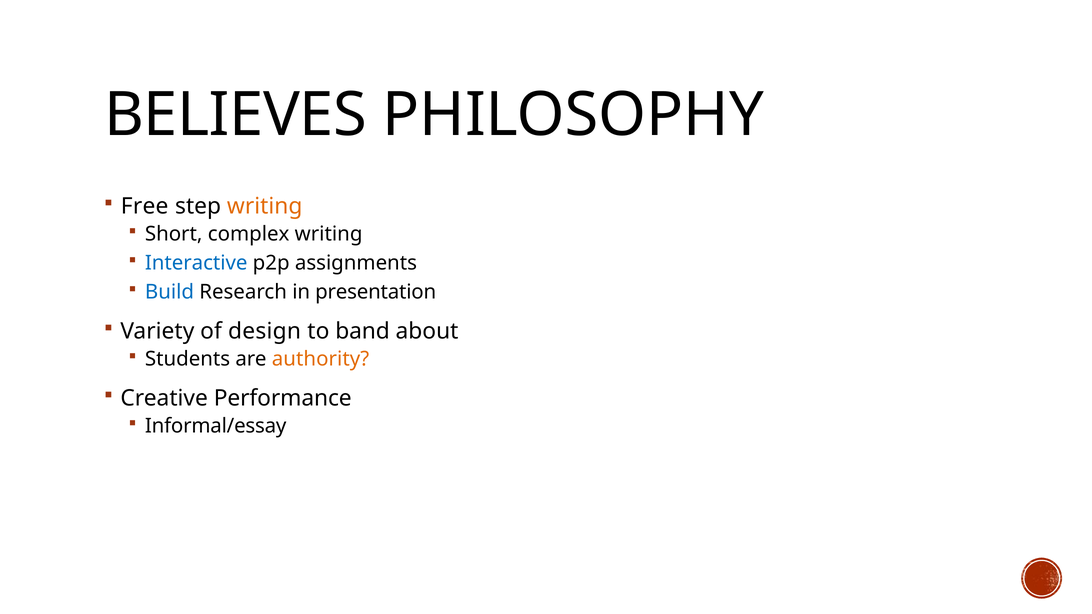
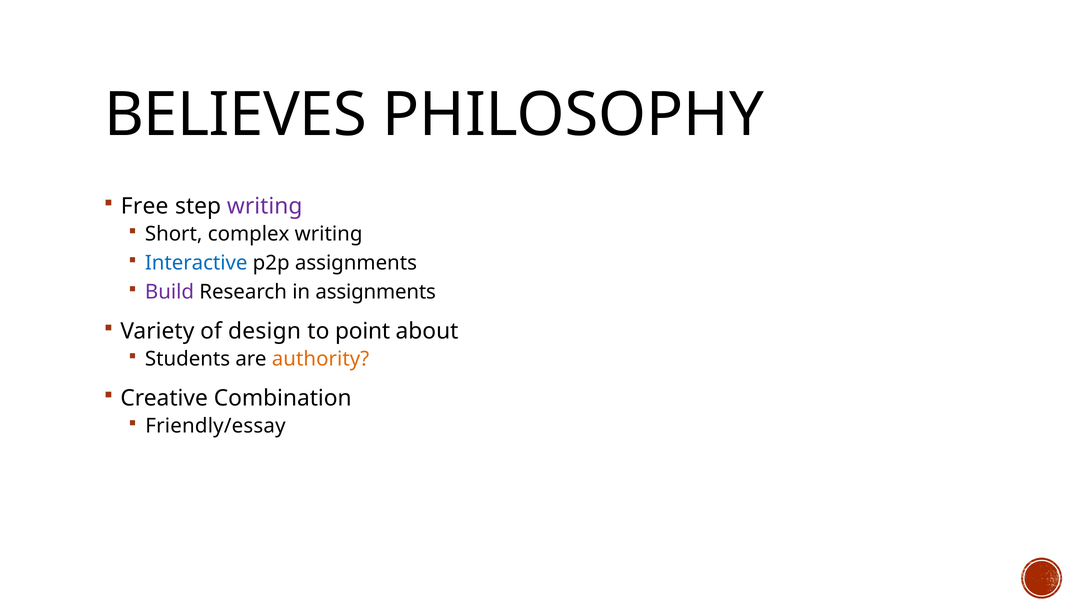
writing at (265, 206) colour: orange -> purple
Build colour: blue -> purple
in presentation: presentation -> assignments
band: band -> point
Performance: Performance -> Combination
Informal/essay: Informal/essay -> Friendly/essay
